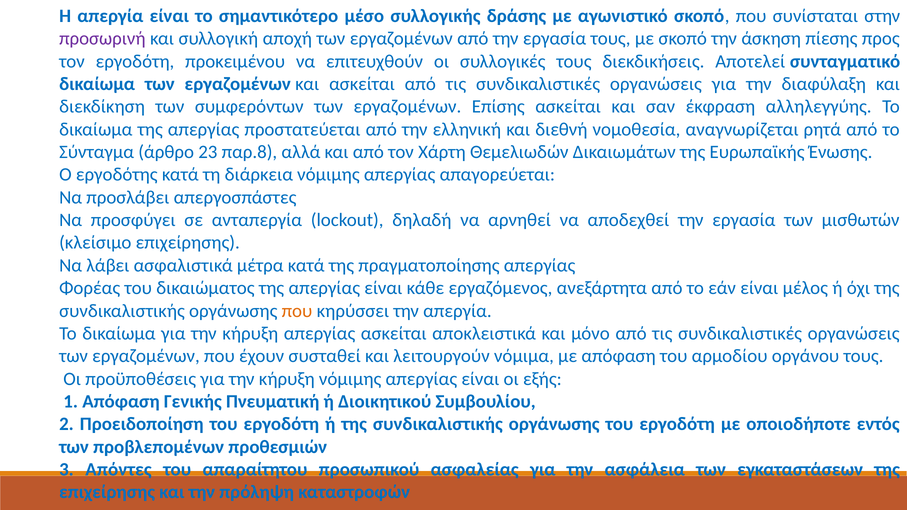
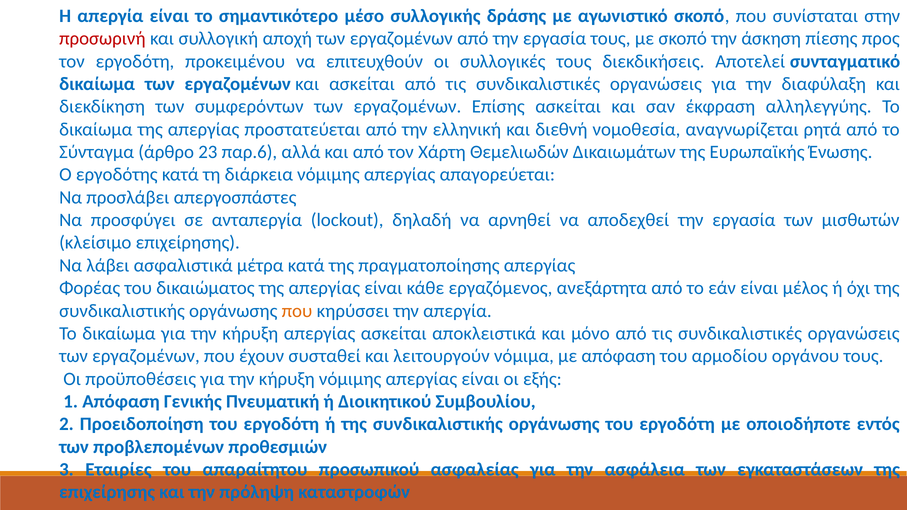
προσωρινή colour: purple -> red
παρ.8: παρ.8 -> παρ.6
Απόντες: Απόντες -> Εταιρίες
